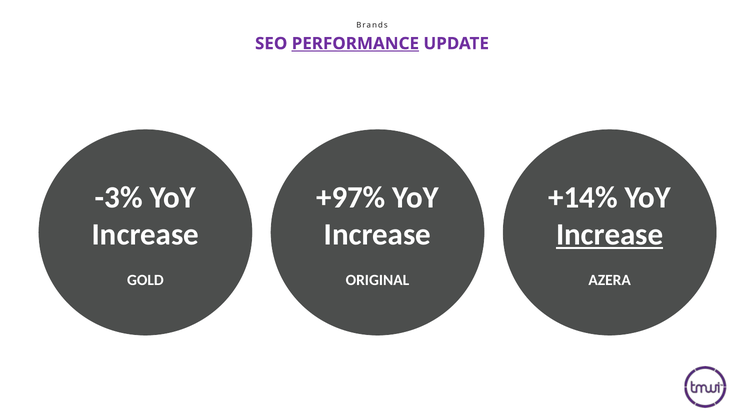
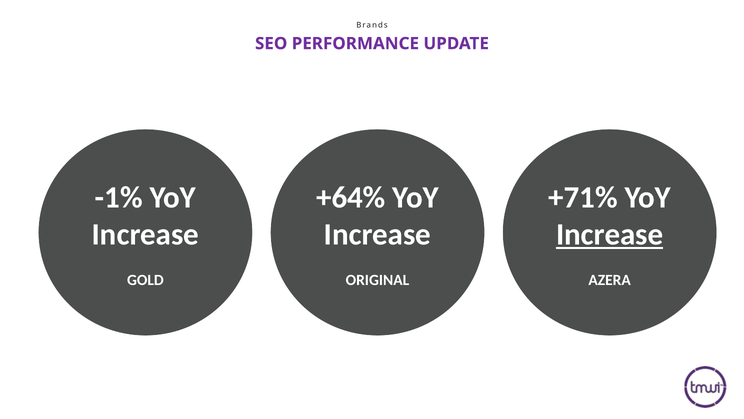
PERFORMANCE underline: present -> none
-3%: -3% -> -1%
+97%: +97% -> +64%
+14%: +14% -> +71%
